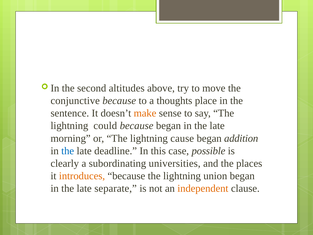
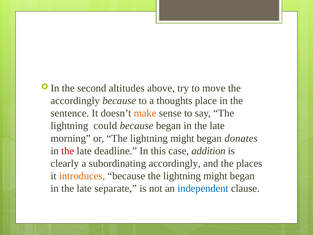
conjunctive at (75, 101): conjunctive -> accordingly
or The lightning cause: cause -> might
addition: addition -> donates
the at (68, 151) colour: blue -> red
possible: possible -> addition
subordinating universities: universities -> accordingly
because the lightning union: union -> might
independent colour: orange -> blue
